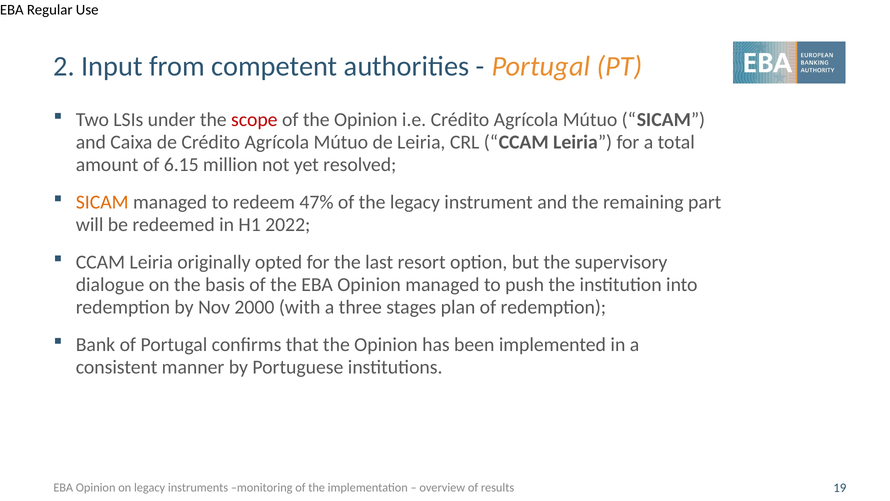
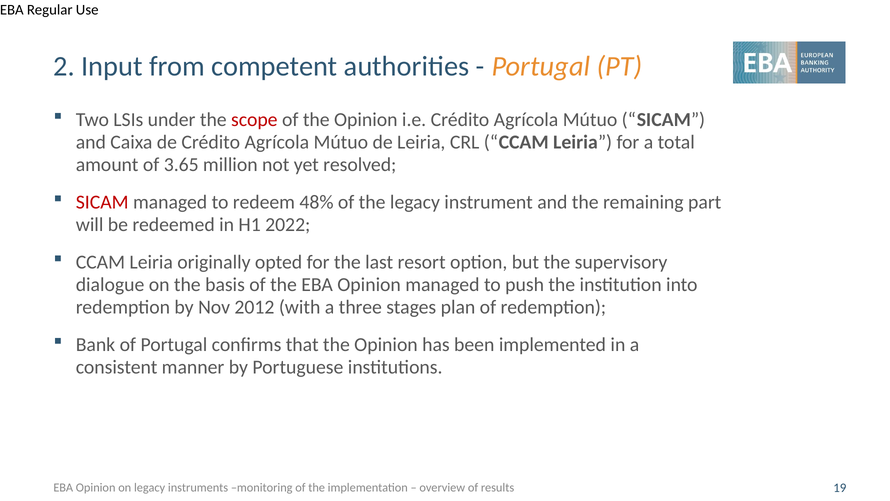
6.15: 6.15 -> 3.65
SICAM at (102, 202) colour: orange -> red
47%: 47% -> 48%
2000: 2000 -> 2012
